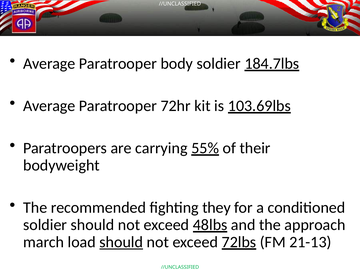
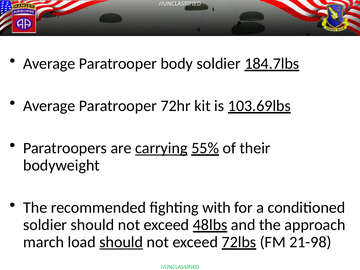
carrying underline: none -> present
they: they -> with
21-13: 21-13 -> 21-98
